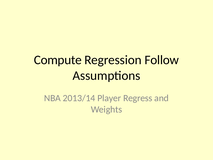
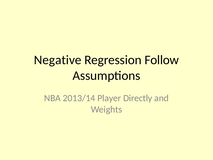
Compute: Compute -> Negative
Regress: Regress -> Directly
